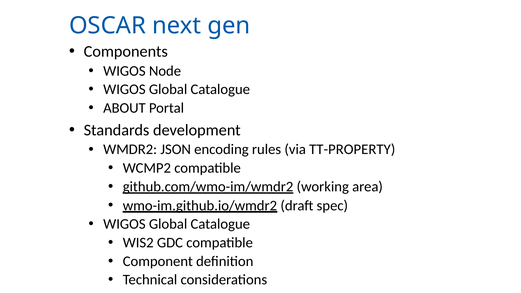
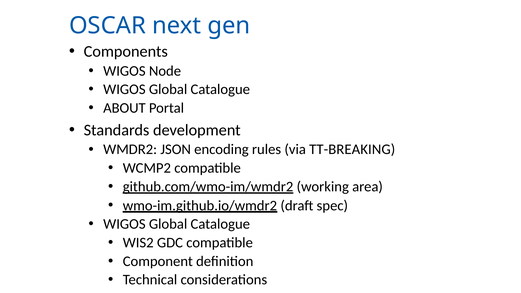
TT-PROPERTY: TT-PROPERTY -> TT-BREAKING
